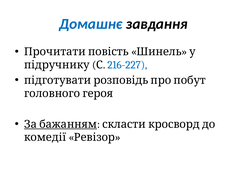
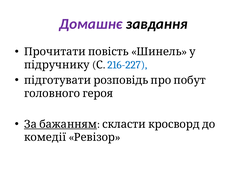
Домашнє colour: blue -> purple
